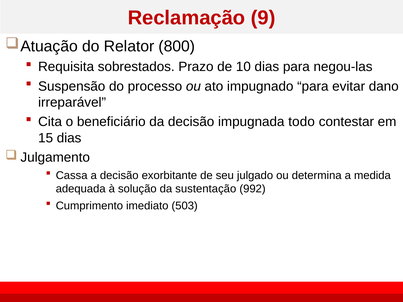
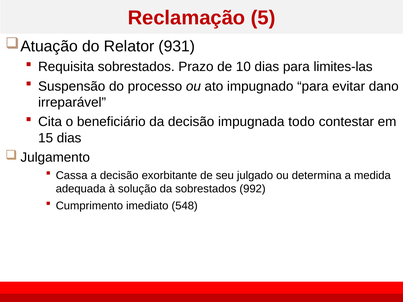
9: 9 -> 5
800: 800 -> 931
negou-las: negou-las -> limites-las
da sustentação: sustentação -> sobrestados
503: 503 -> 548
